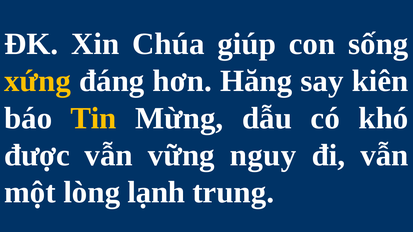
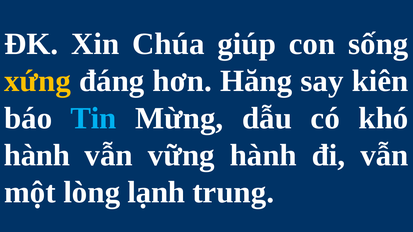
Tin colour: yellow -> light blue
được at (37, 155): được -> hành
vững nguy: nguy -> hành
